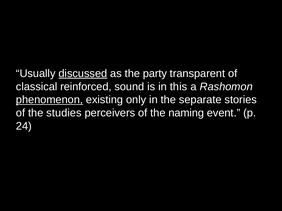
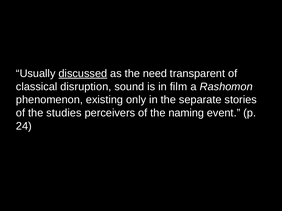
party: party -> need
reinforced: reinforced -> disruption
this: this -> film
phenomenon underline: present -> none
